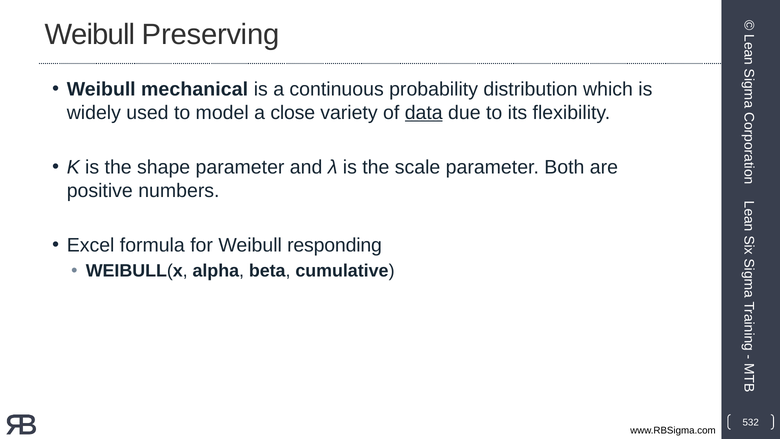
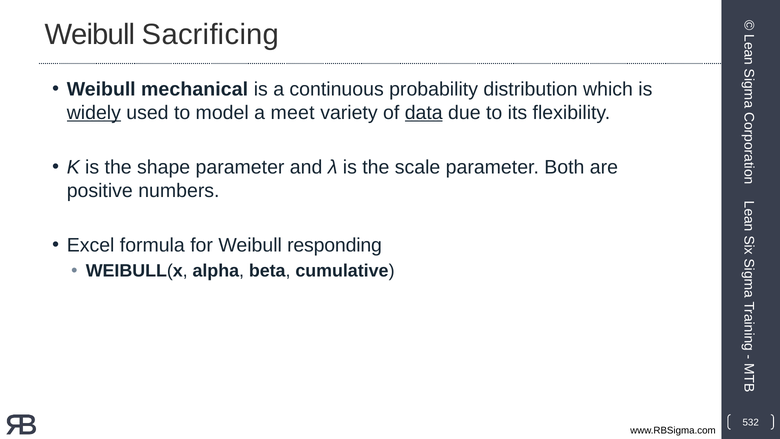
Preserving: Preserving -> Sacrificing
widely underline: none -> present
close: close -> meet
